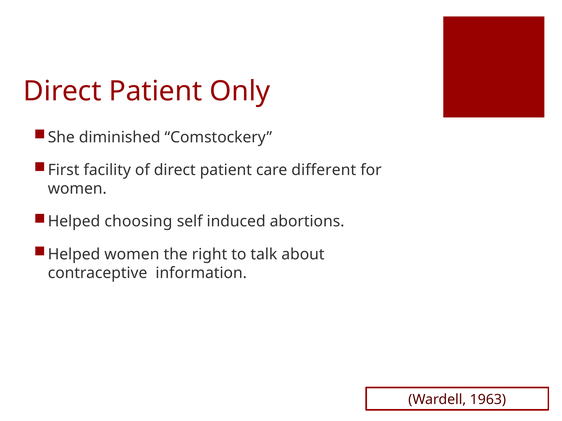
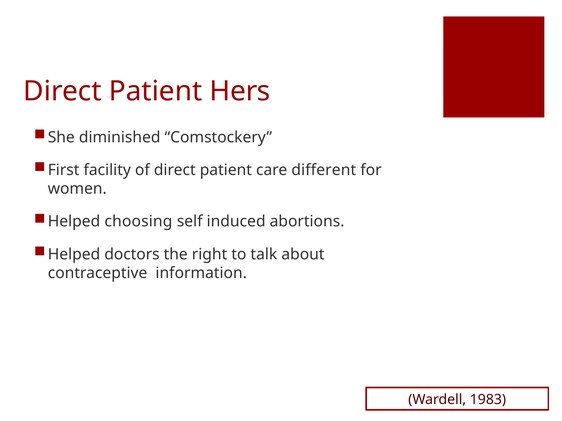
Only: Only -> Hers
Helped women: women -> doctors
1963: 1963 -> 1983
